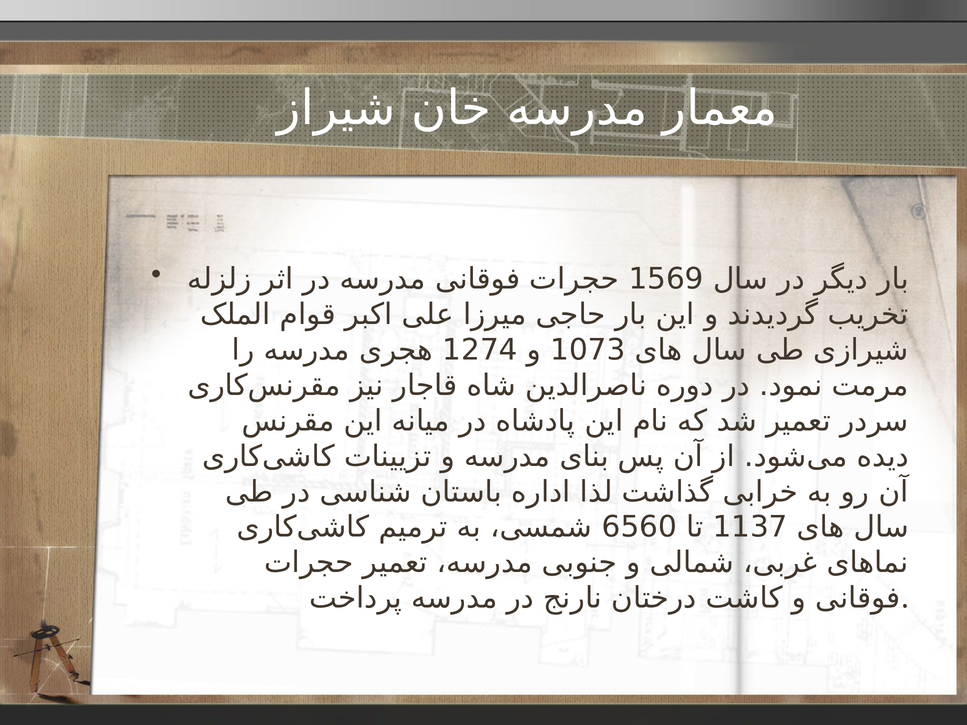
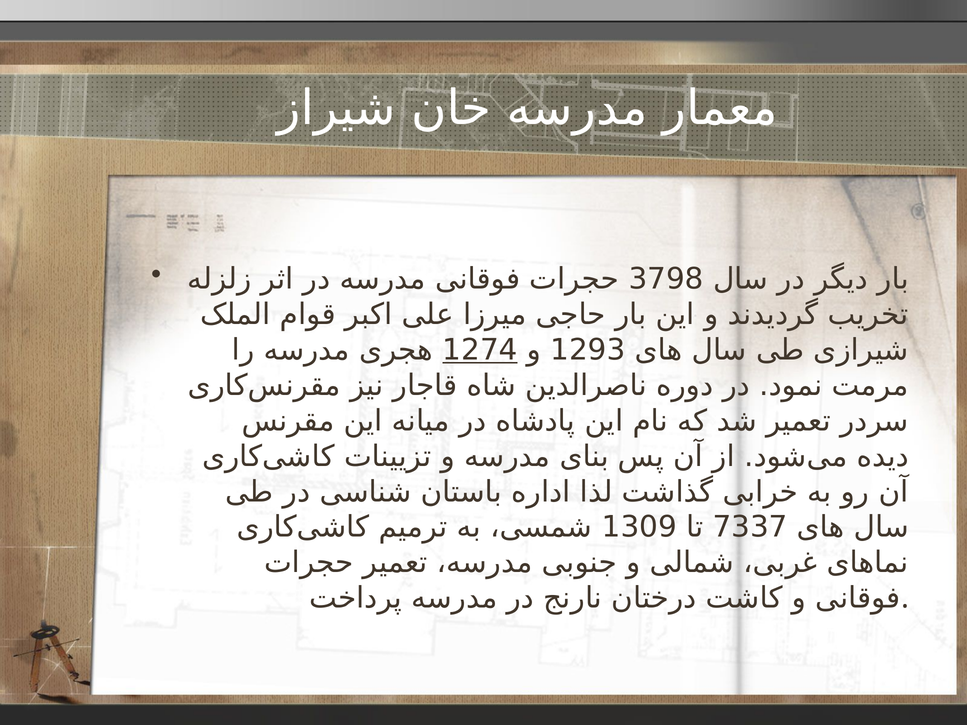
1569: 1569 -> 3798
1274 underline: none -> present
1073: 1073 -> 1293
6560: 6560 -> 1309
1137: 1137 -> 7337
